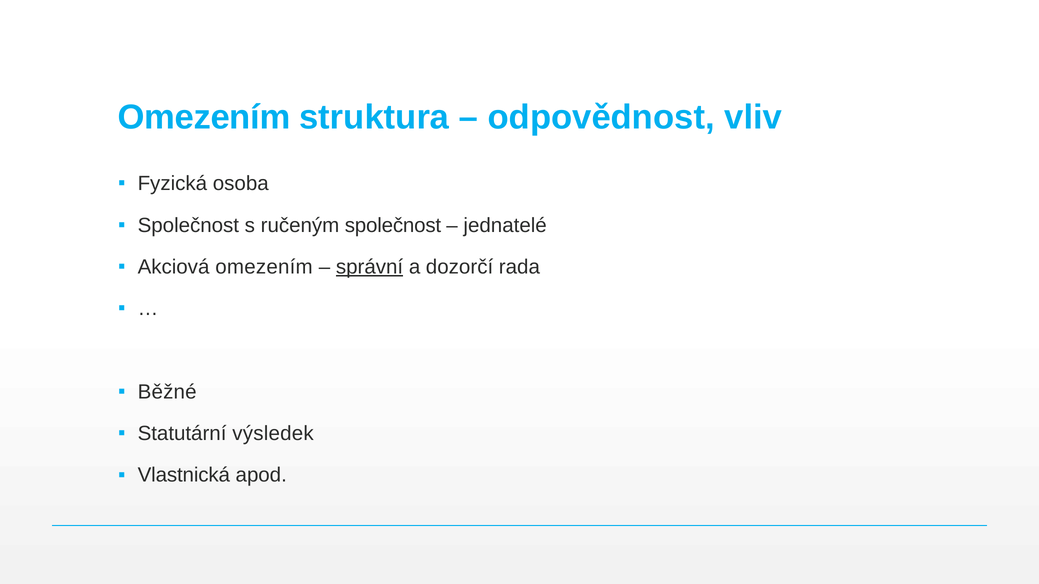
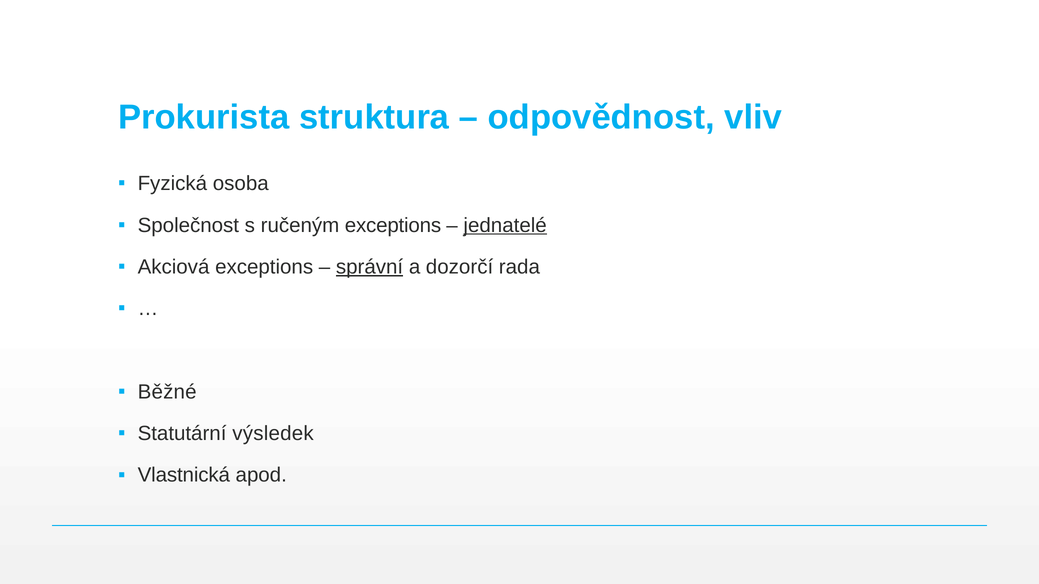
Omezením at (204, 117): Omezením -> Prokurista
ručeným společnost: společnost -> exceptions
jednatelé underline: none -> present
Akciová omezením: omezením -> exceptions
